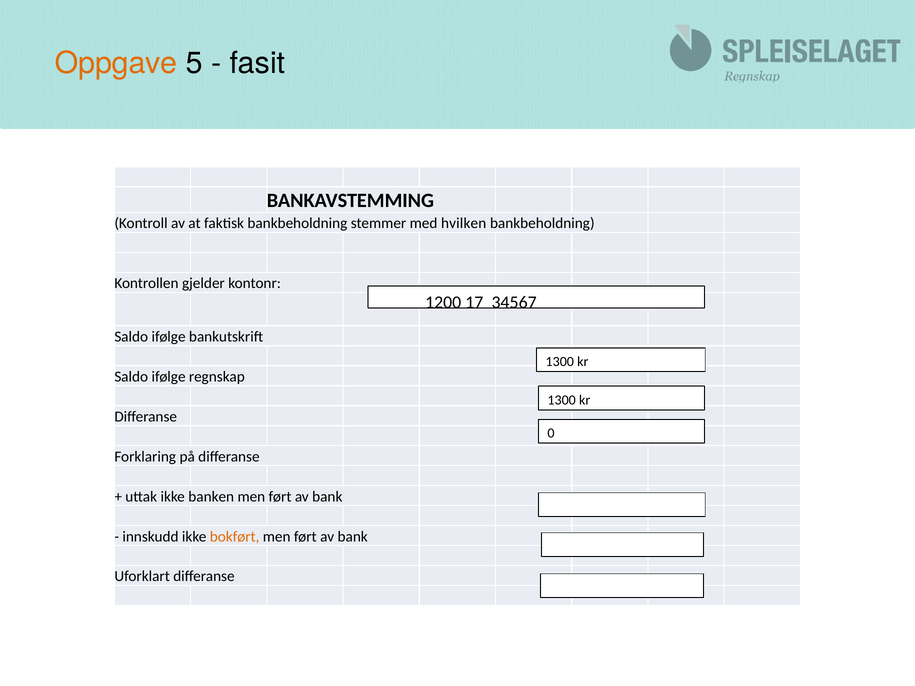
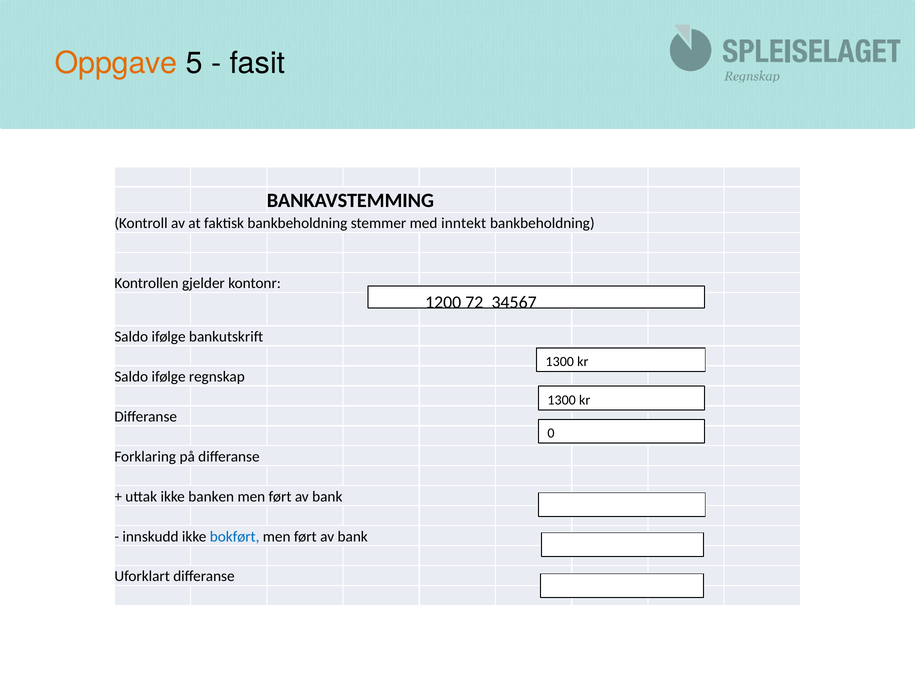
hvilken: hvilken -> inntekt
17: 17 -> 72
bokført colour: orange -> blue
